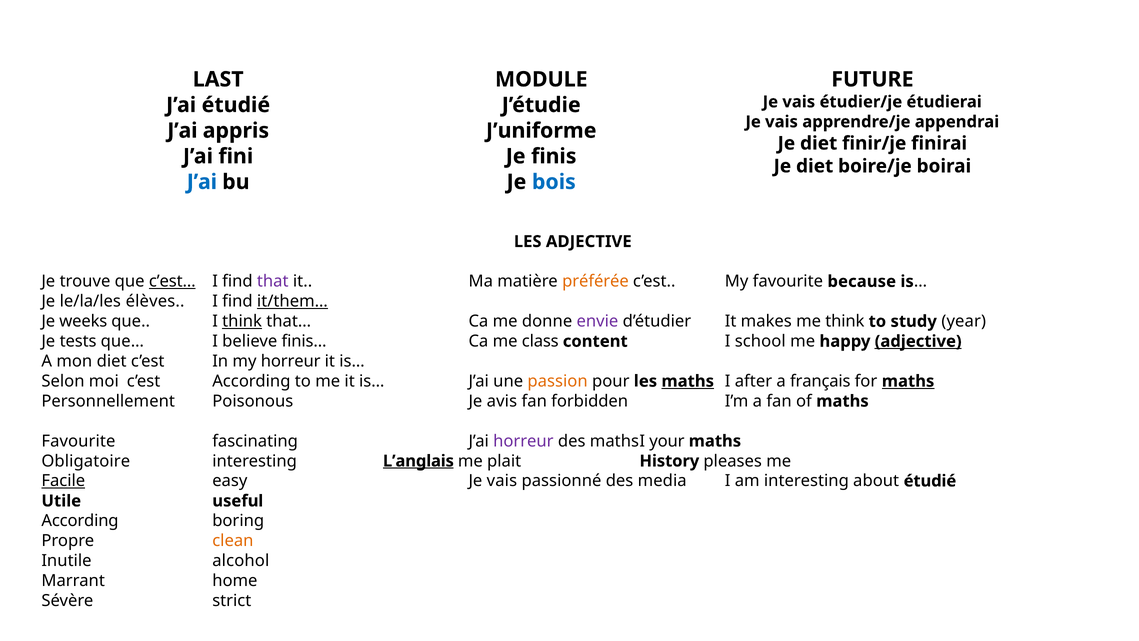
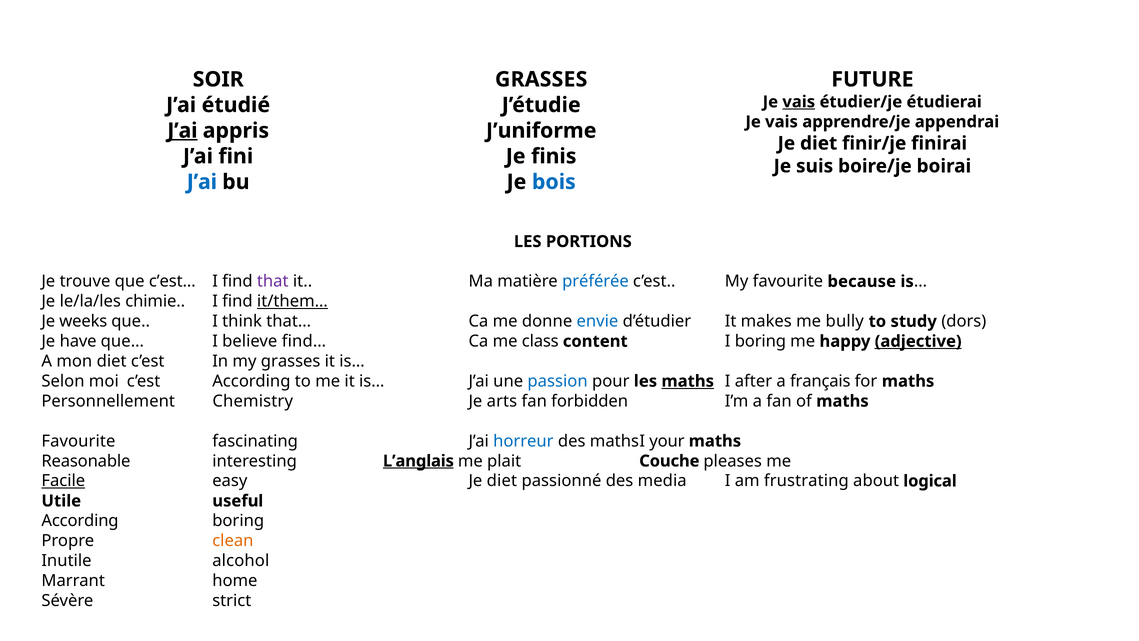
LAST: LAST -> SOIR
MODULE at (541, 79): MODULE -> GRASSES
vais at (799, 102) underline: none -> present
J’ai at (182, 131) underline: none -> present
diet at (815, 166): diet -> suis
LES ADJECTIVE: ADJECTIVE -> PORTIONS
c’est… underline: present -> none
préférée colour: orange -> blue
élèves: élèves -> chimie
think at (242, 321) underline: present -> none
envie colour: purple -> blue
me think: think -> bully
year: year -> dors
tests: tests -> have
finis…: finis… -> find…
I school: school -> boring
my horreur: horreur -> grasses
passion colour: orange -> blue
maths at (908, 381) underline: present -> none
Poisonous: Poisonous -> Chemistry
avis: avis -> arts
horreur at (523, 441) colour: purple -> blue
Obligatoire: Obligatoire -> Reasonable
History: History -> Couche
easy Je vais: vais -> diet
am interesting: interesting -> frustrating
about étudié: étudié -> logical
